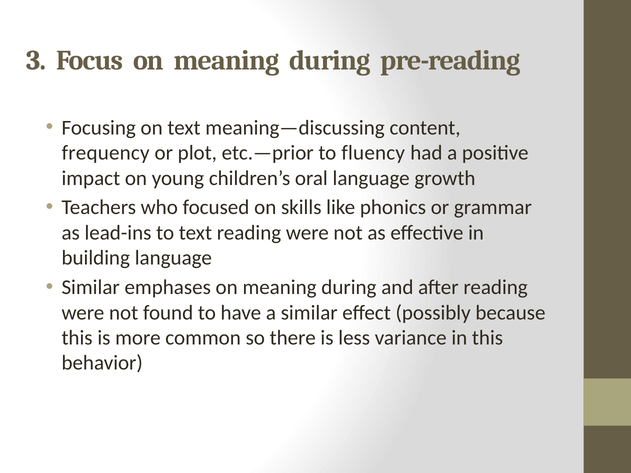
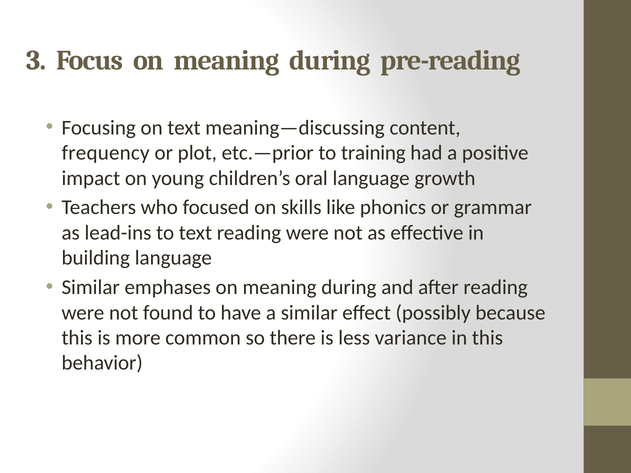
fluency: fluency -> training
